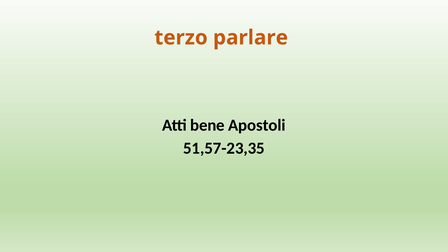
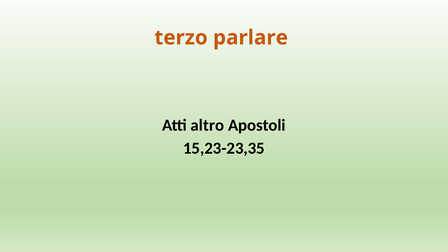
bene: bene -> altro
51,57-23,35: 51,57-23,35 -> 15,23-23,35
